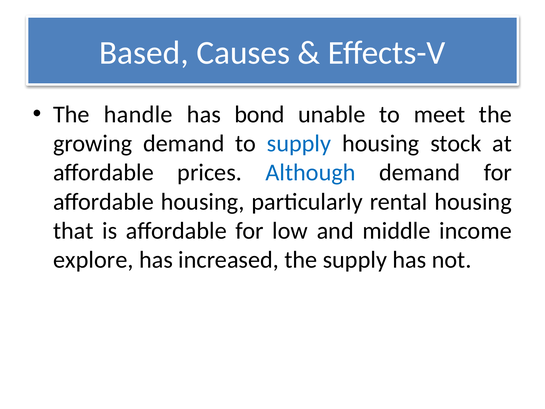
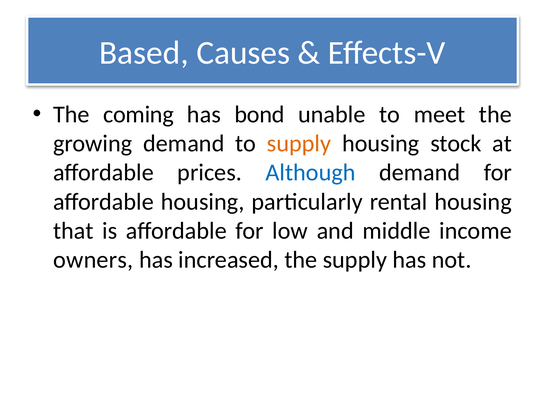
handle: handle -> coming
supply at (299, 143) colour: blue -> orange
explore: explore -> owners
